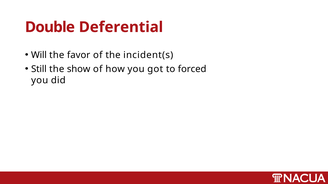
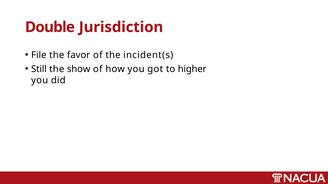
Deferential: Deferential -> Jurisdiction
Will: Will -> File
forced: forced -> higher
